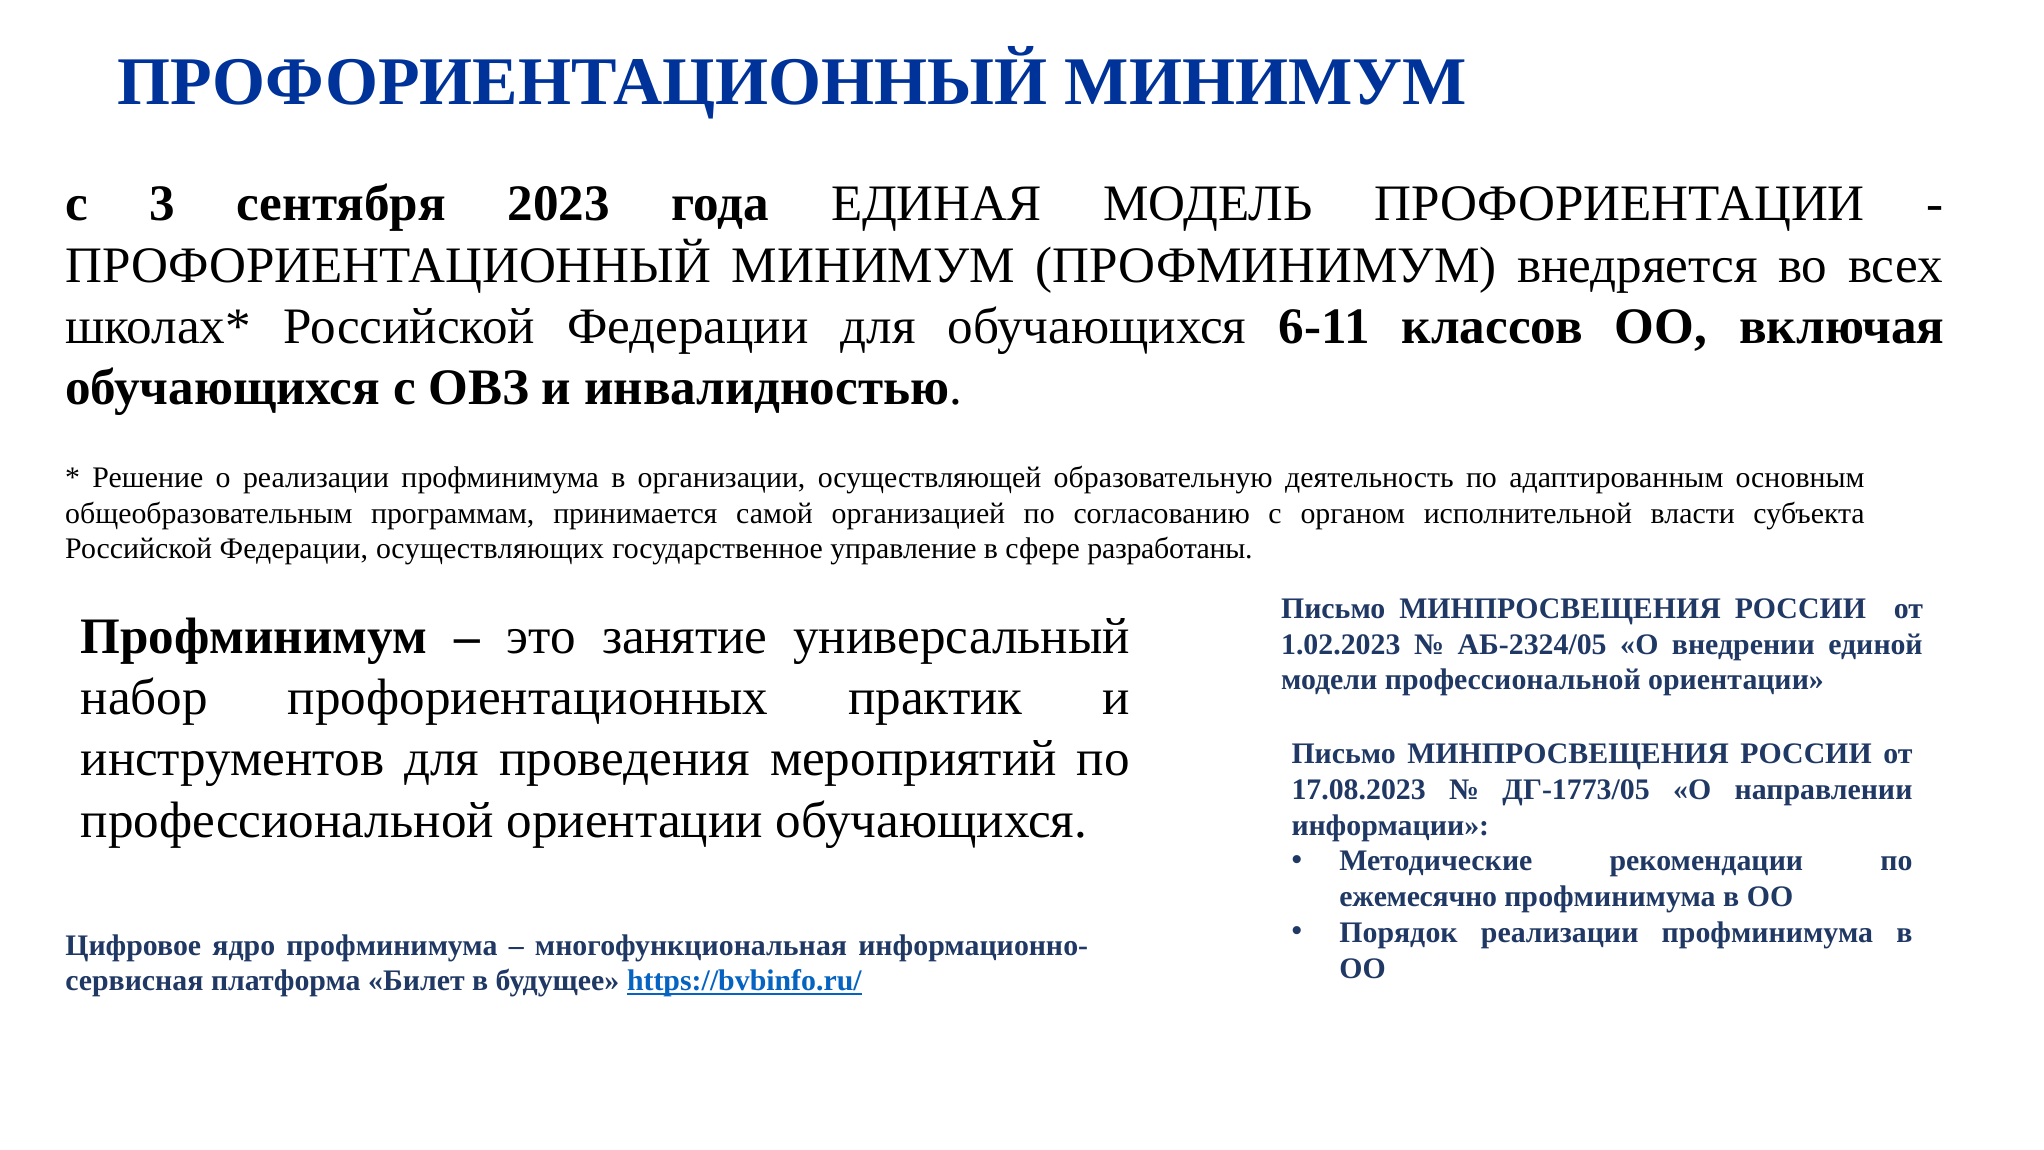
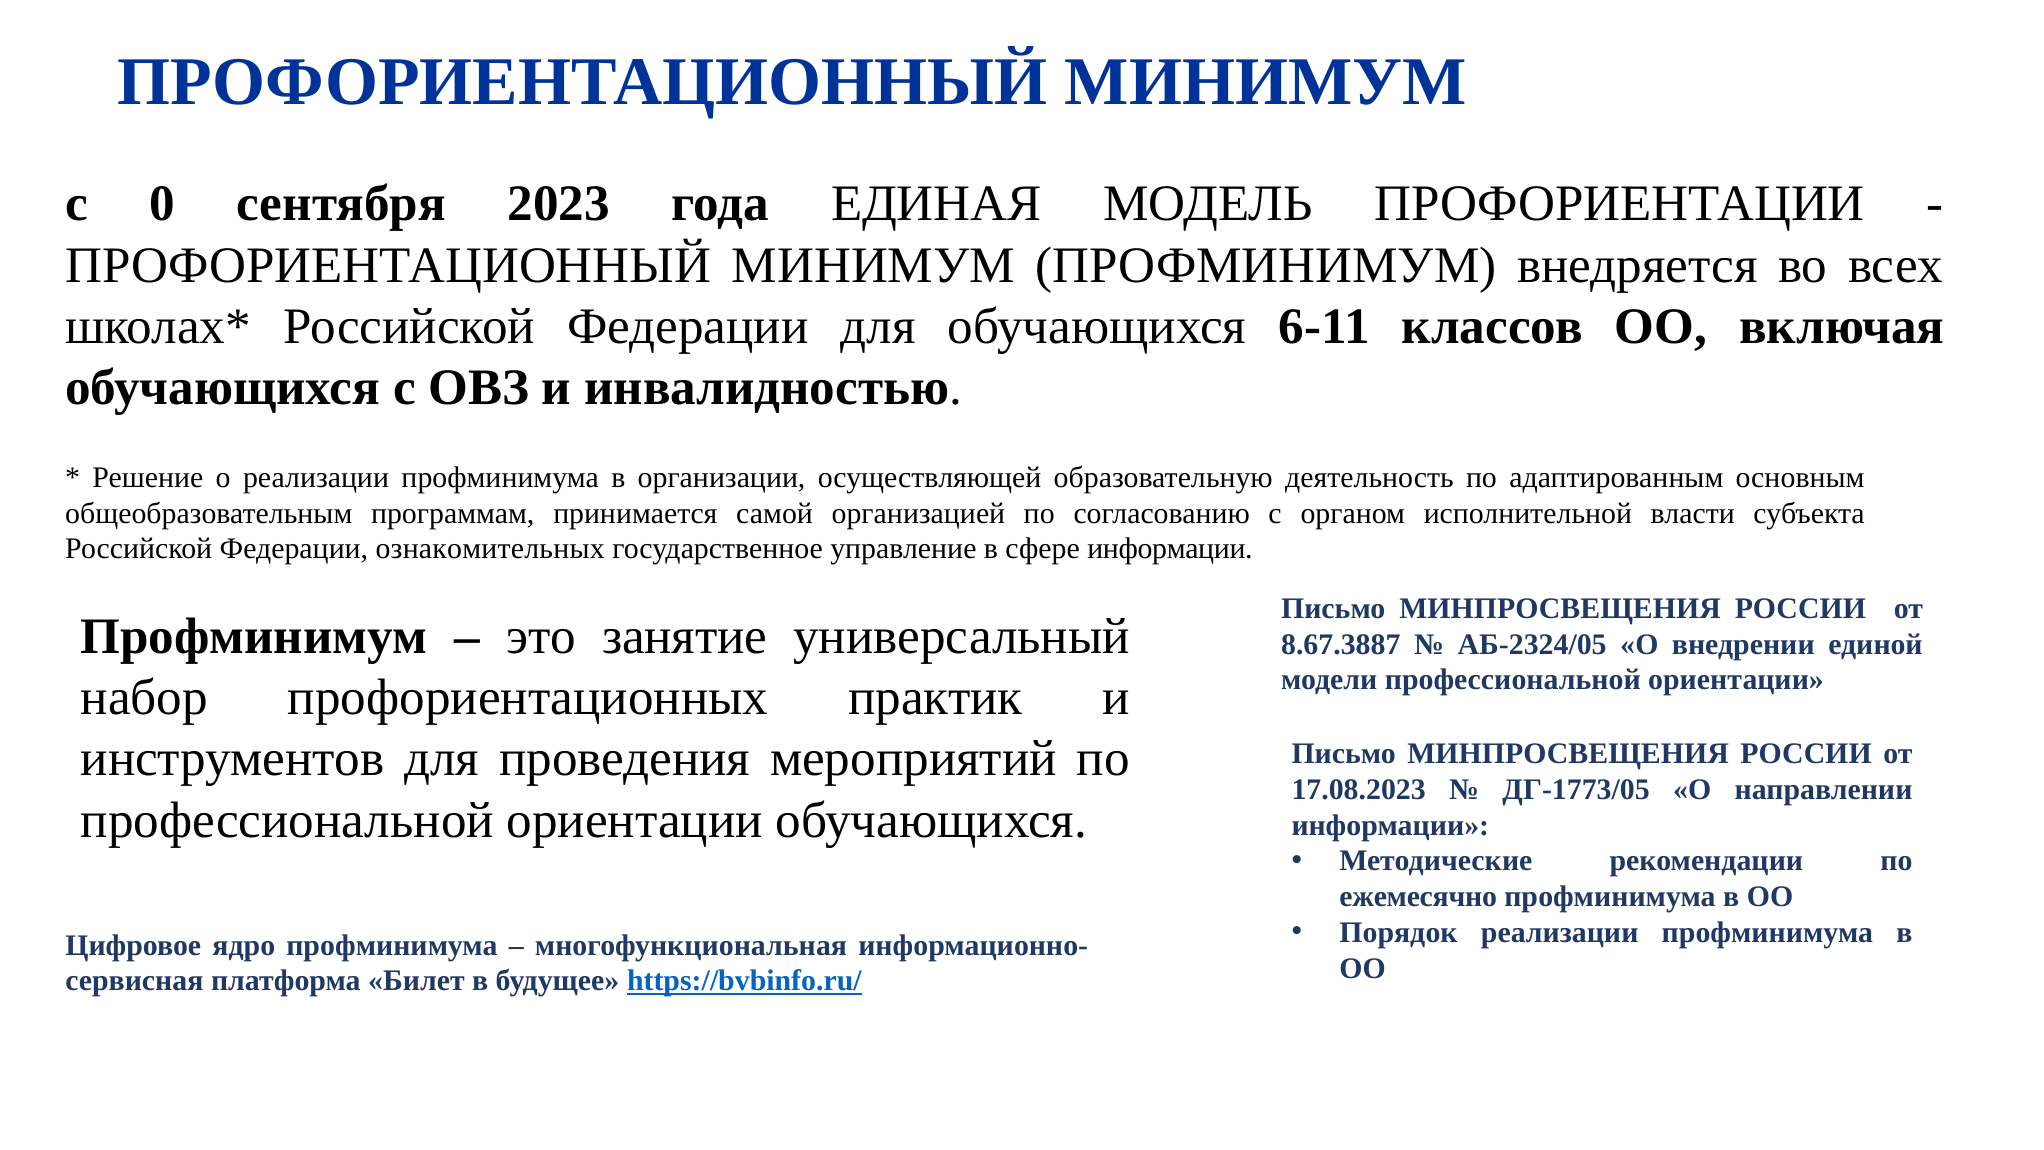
3: 3 -> 0
осуществляющих: осуществляющих -> ознакомительных
сфере разработаны: разработаны -> информации
1.02.2023: 1.02.2023 -> 8.67.3887
